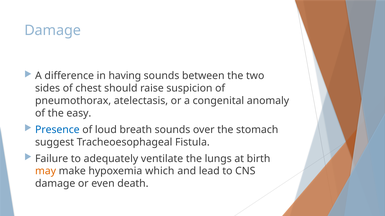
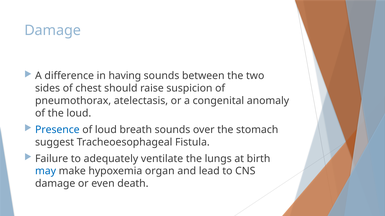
the easy: easy -> loud
may colour: orange -> blue
which: which -> organ
